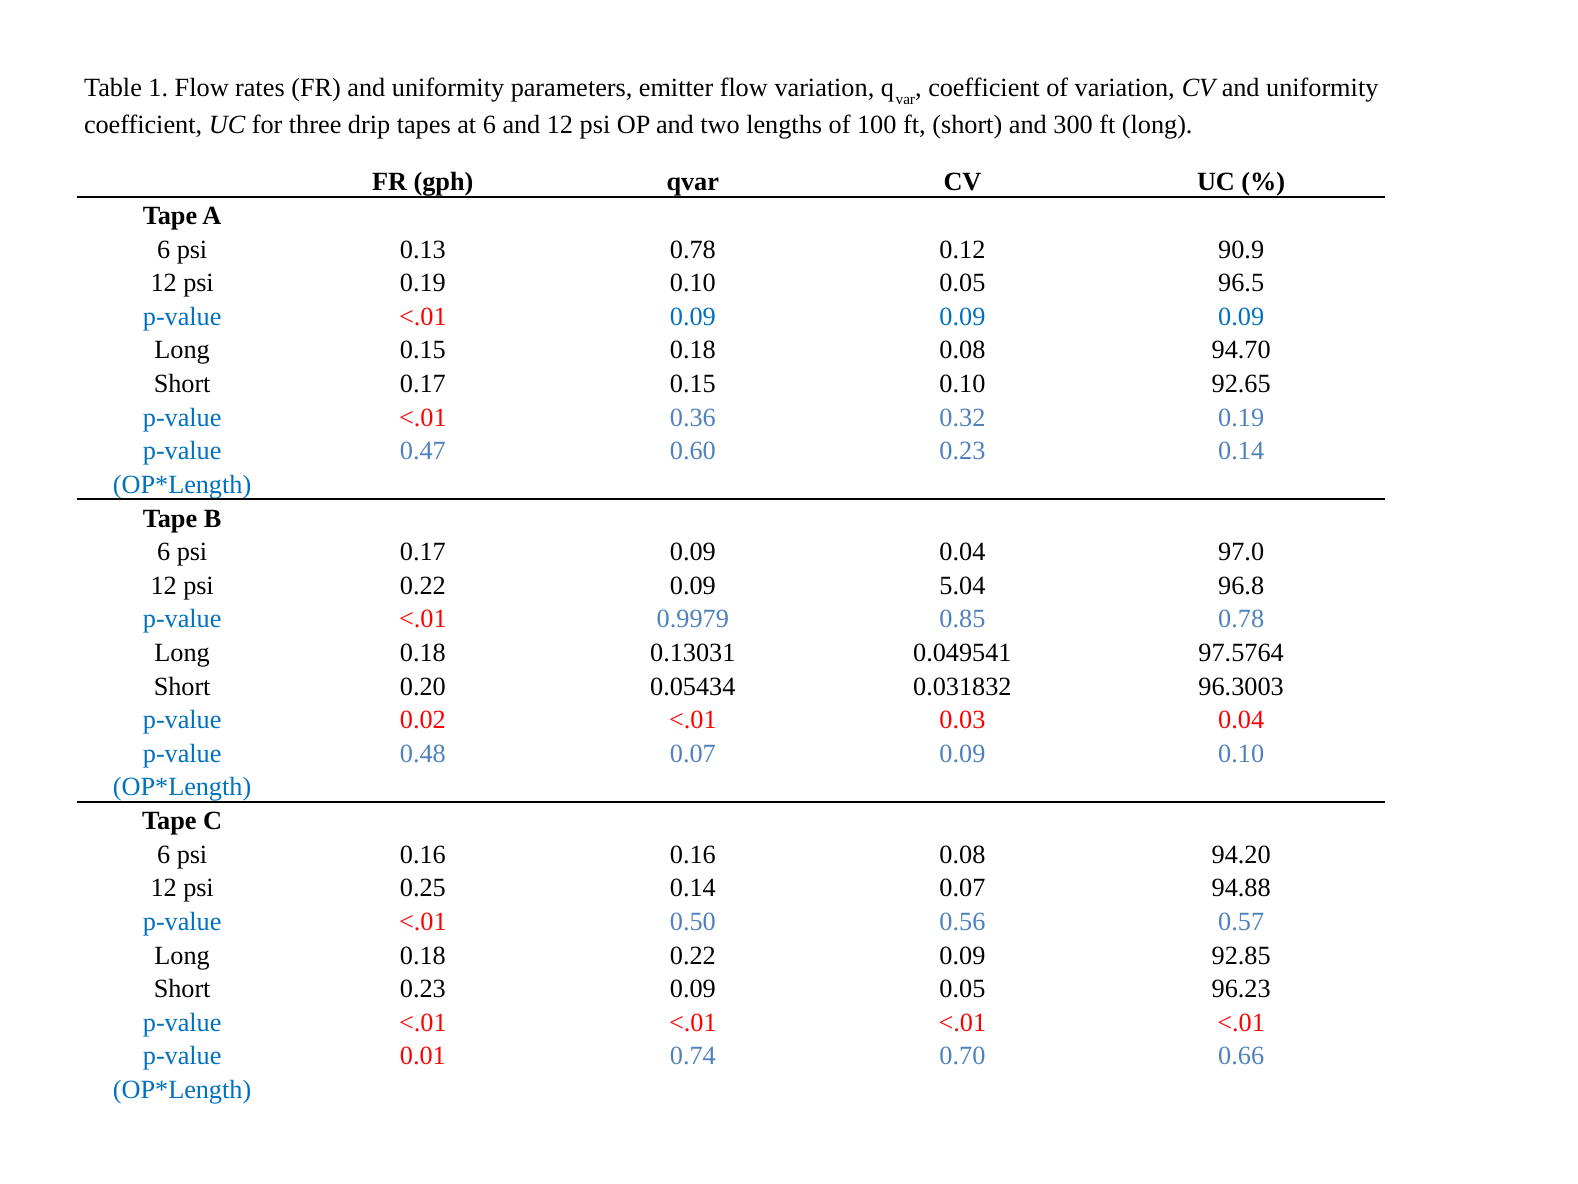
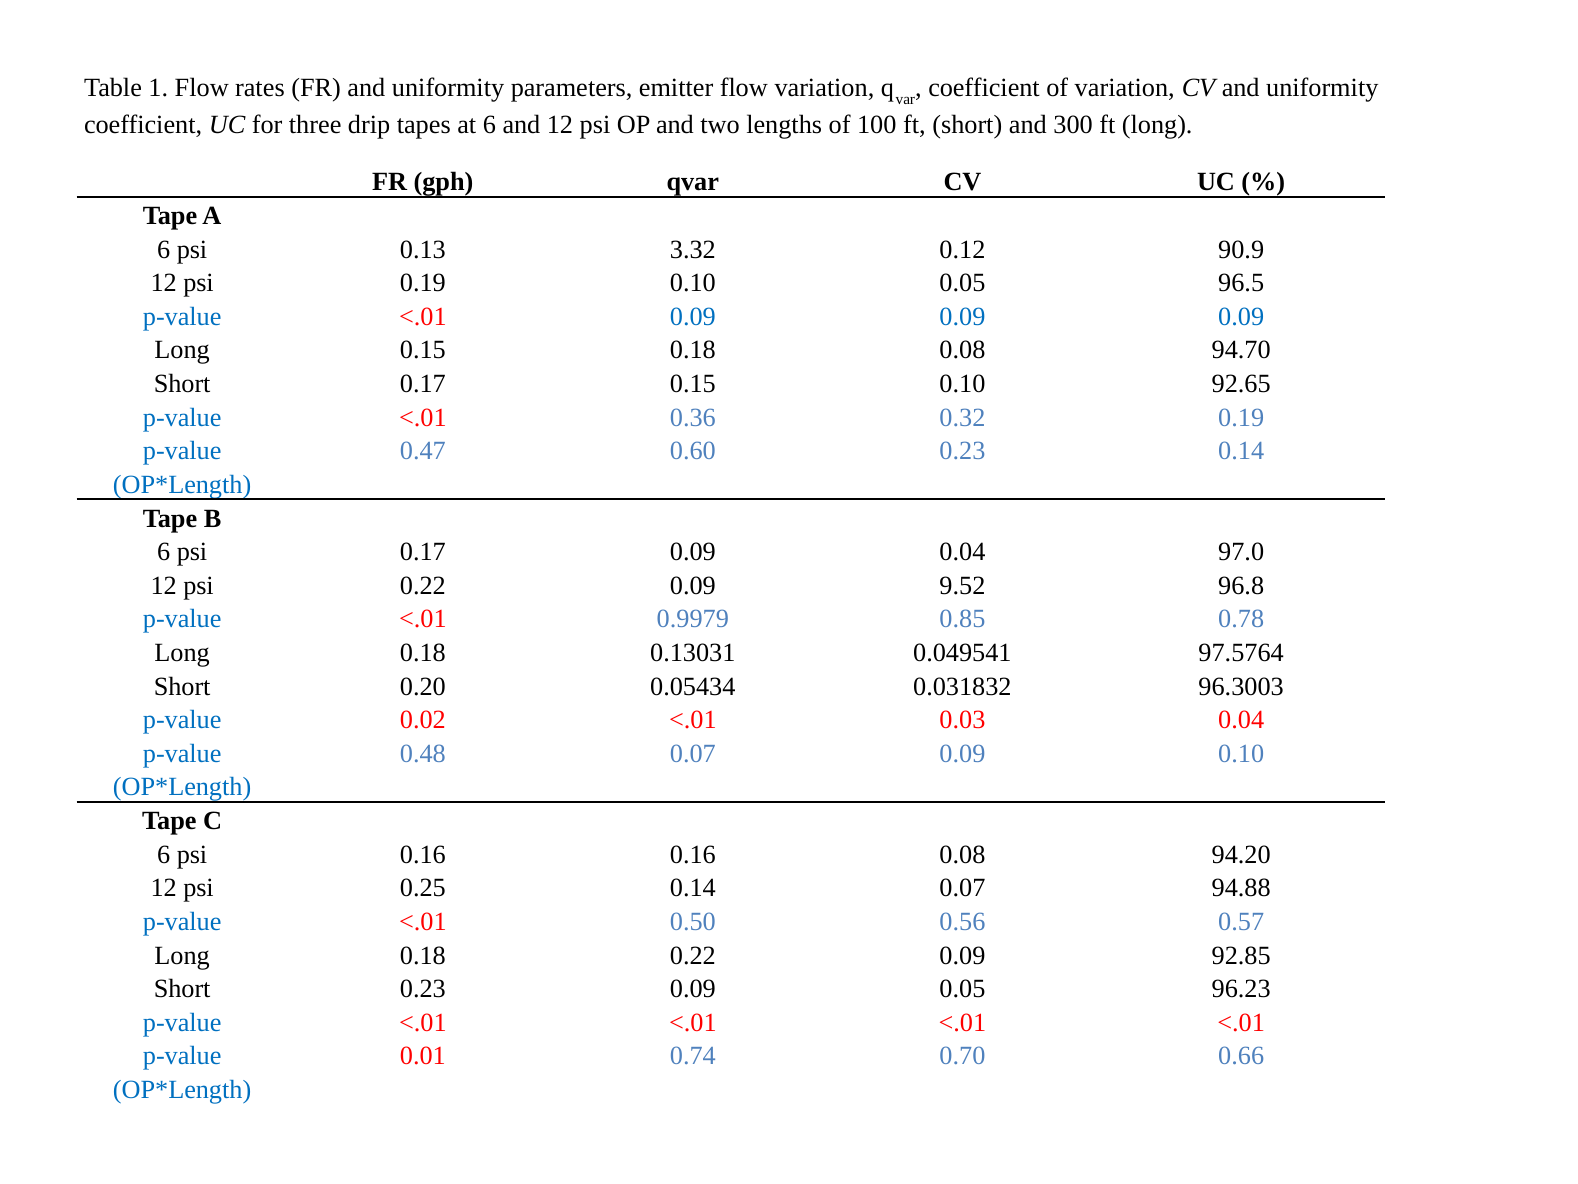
0.13 0.78: 0.78 -> 3.32
5.04: 5.04 -> 9.52
